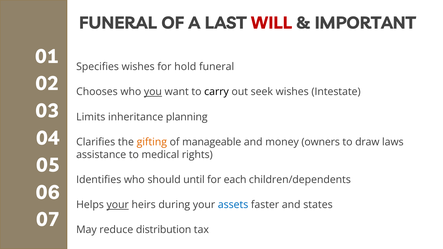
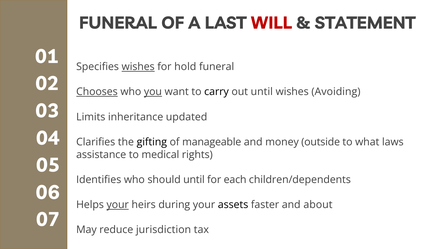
IMPORTANT: IMPORTANT -> STATEMENT
wishes at (138, 67) underline: none -> present
Chooses underline: none -> present
out seek: seek -> until
Intestate: Intestate -> Avoiding
planning: planning -> updated
gifting colour: orange -> black
owners: owners -> outside
draw: draw -> what
assets colour: blue -> black
states: states -> about
distribution: distribution -> jurisdiction
